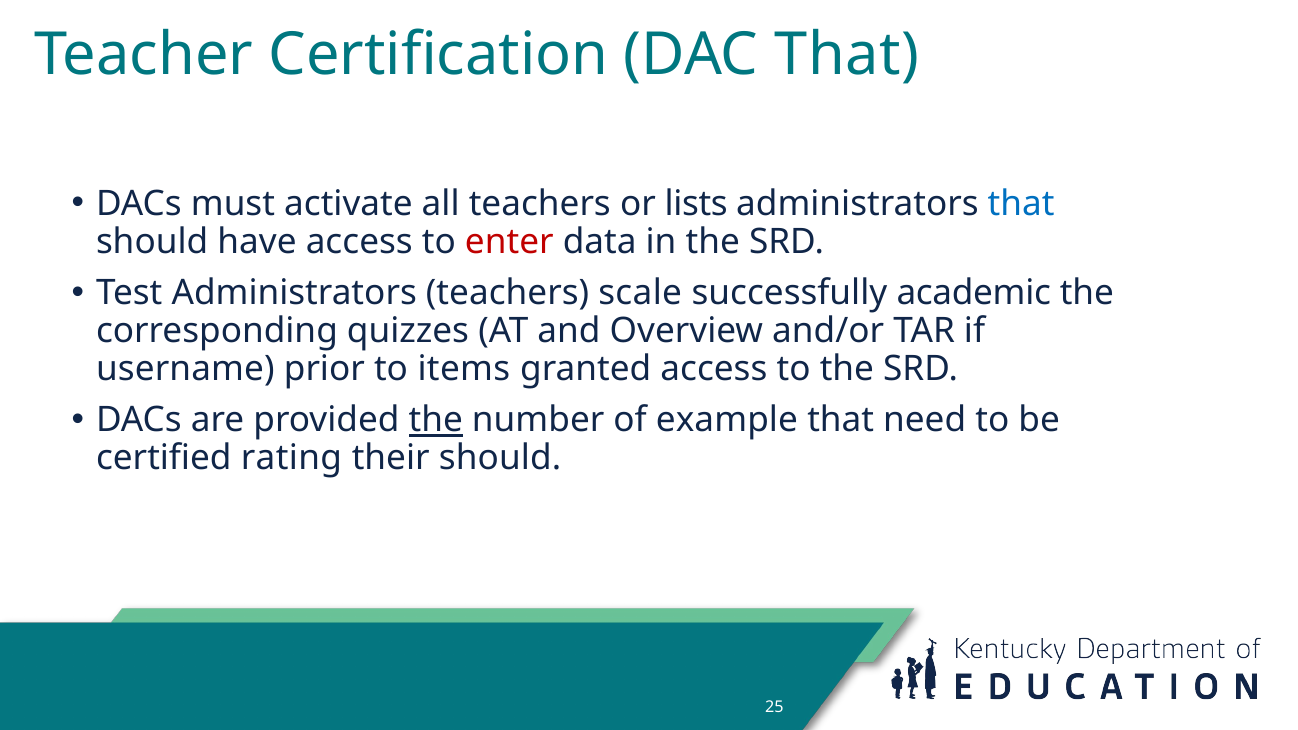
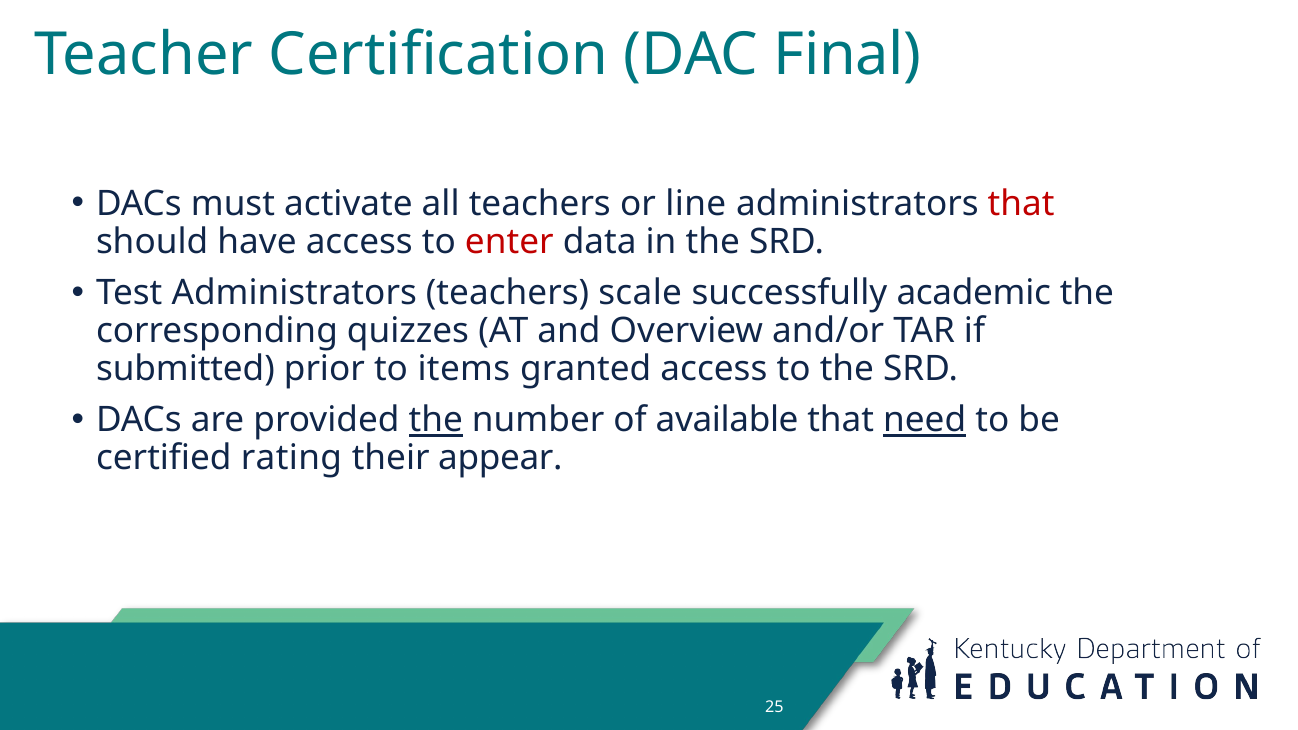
DAC That: That -> Final
lists: lists -> line
that at (1021, 204) colour: blue -> red
username: username -> submitted
example: example -> available
need underline: none -> present
their should: should -> appear
